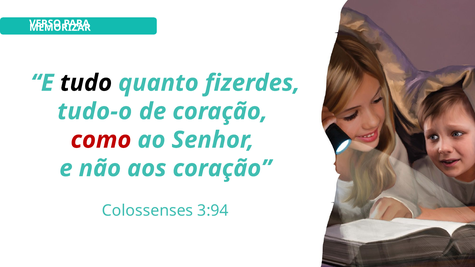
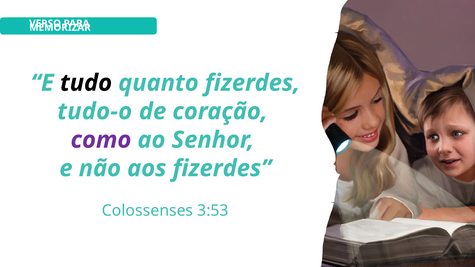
como colour: red -> purple
aos coração: coração -> fizerdes
3:94: 3:94 -> 3:53
